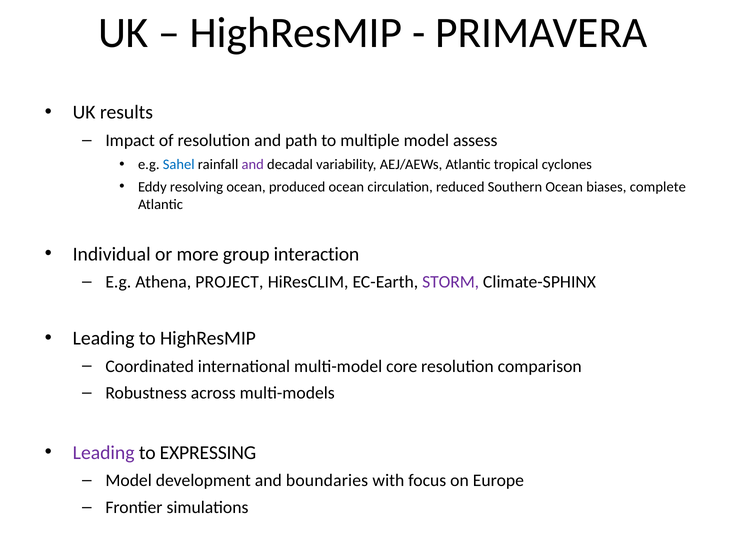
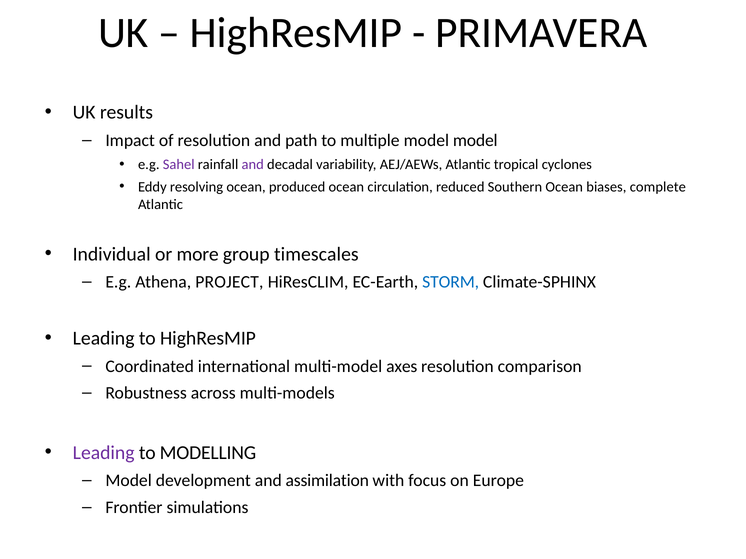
model assess: assess -> model
Sahel colour: blue -> purple
interaction: interaction -> timescales
STORM colour: purple -> blue
core: core -> axes
EXPRESSING: EXPRESSING -> MODELLING
boundaries: boundaries -> assimilation
